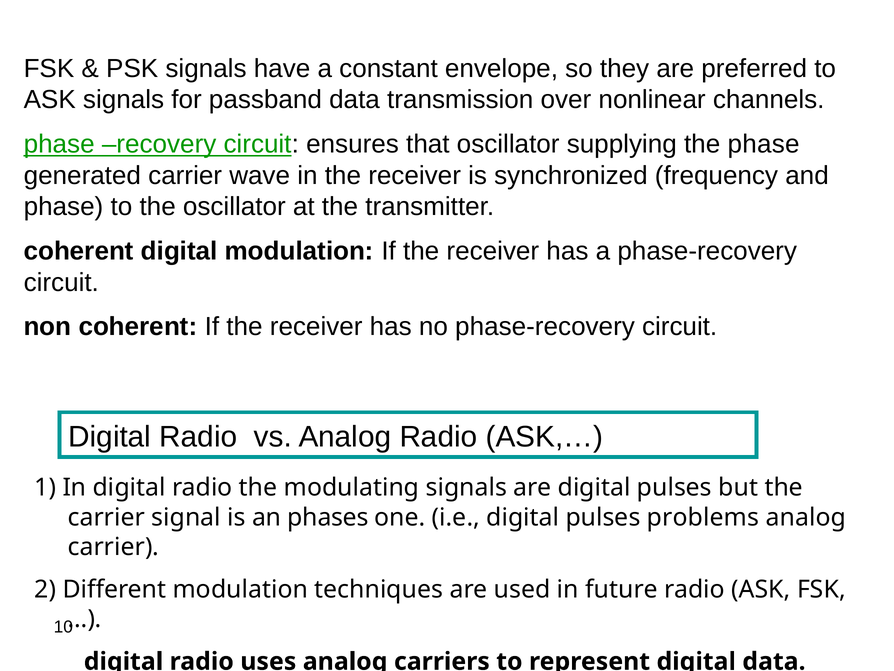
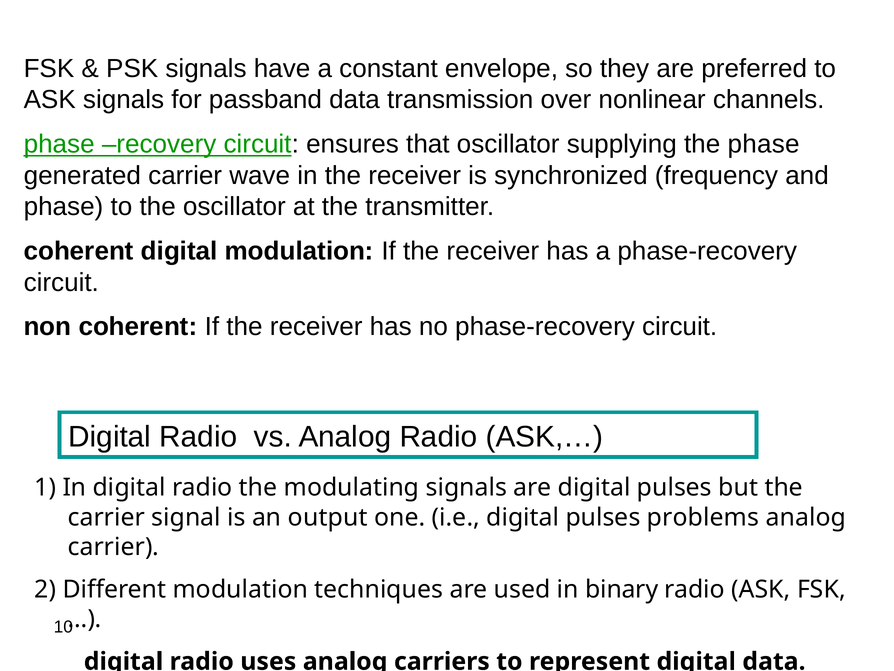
phases: phases -> output
future: future -> binary
